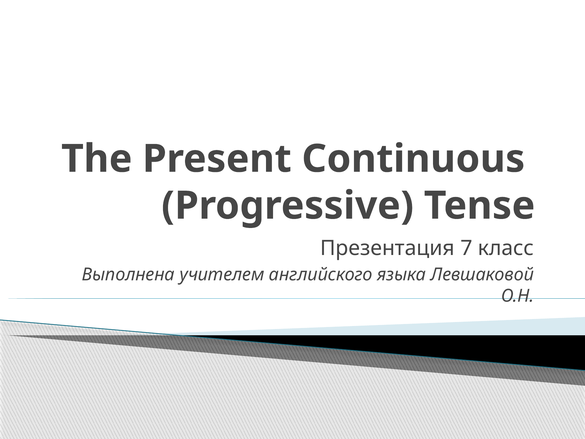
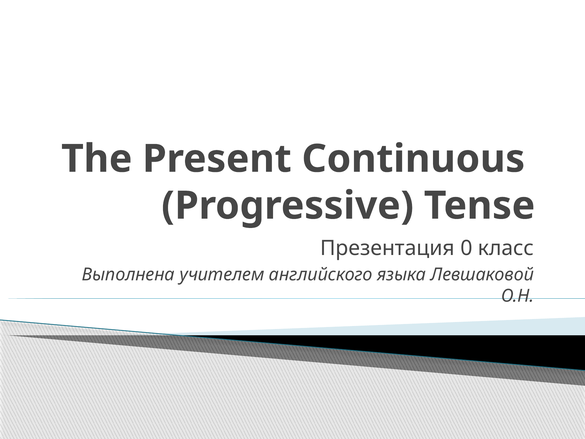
7: 7 -> 0
